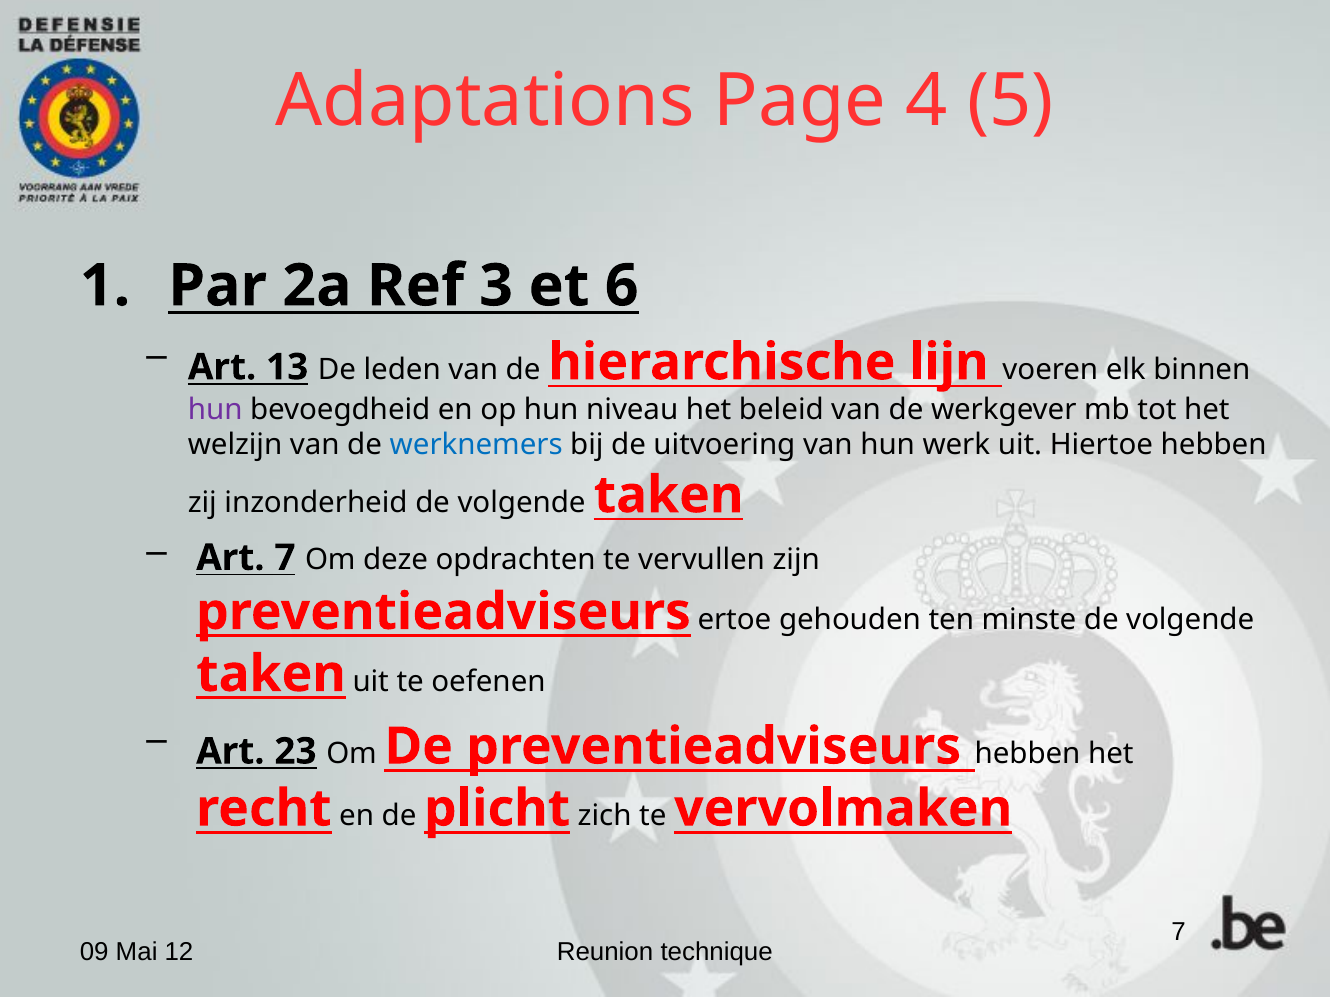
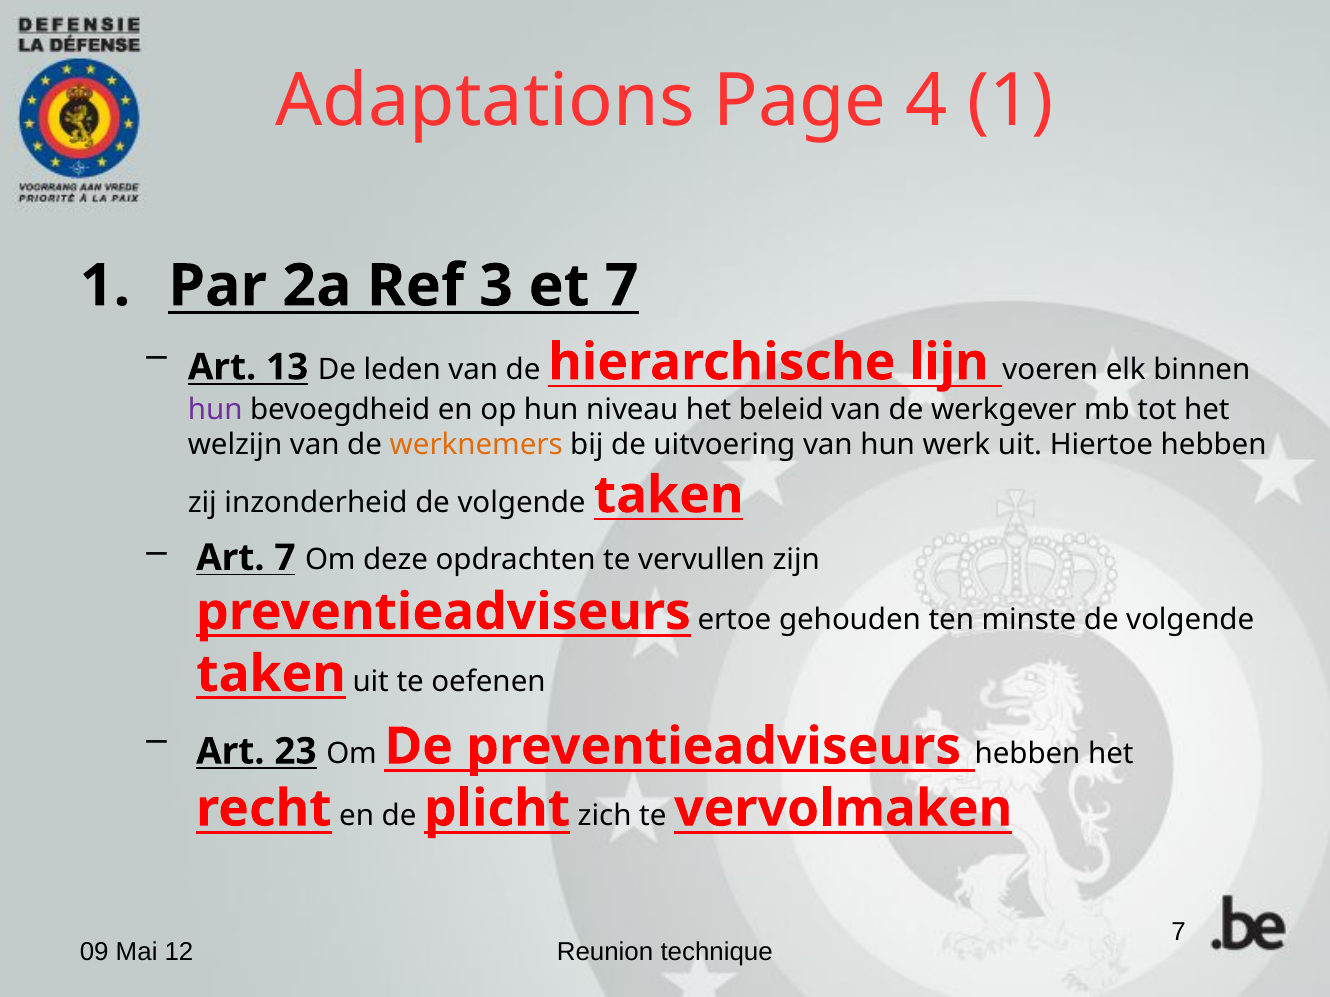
4 5: 5 -> 1
et 6: 6 -> 7
werknemers colour: blue -> orange
